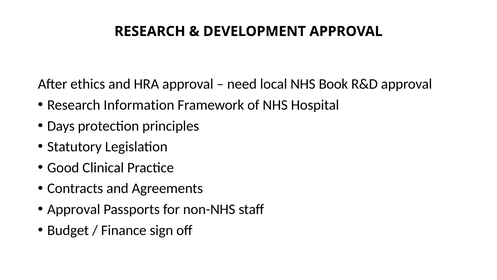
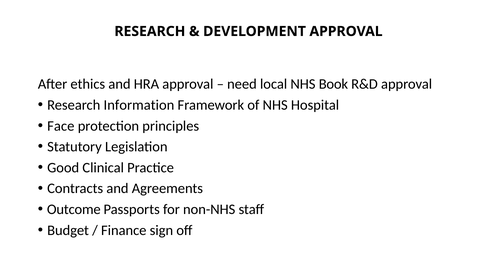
Days: Days -> Face
Approval at (74, 209): Approval -> Outcome
